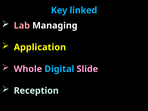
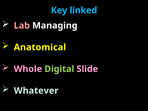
Application: Application -> Anatomical
Digital colour: light blue -> light green
Reception: Reception -> Whatever
